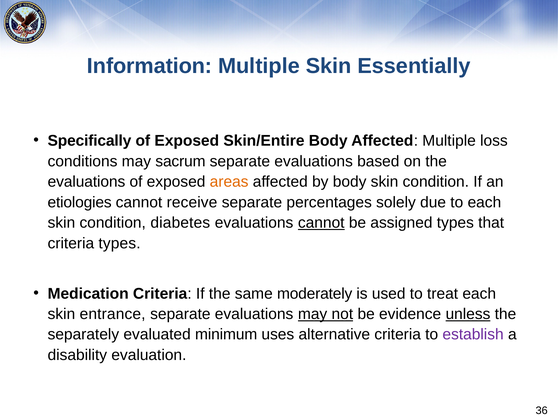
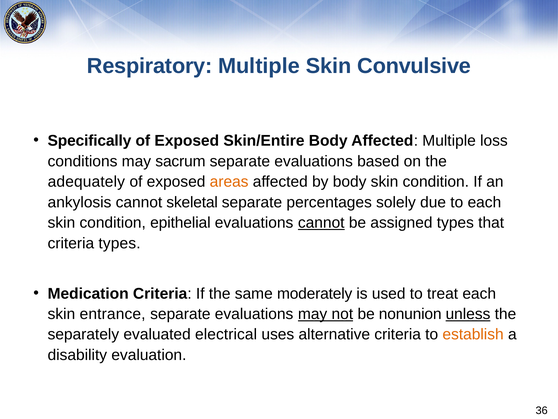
Information: Information -> Respiratory
Essentially: Essentially -> Convulsive
evaluations at (86, 182): evaluations -> adequately
etiologies: etiologies -> ankylosis
receive: receive -> skeletal
diabetes: diabetes -> epithelial
evidence: evidence -> nonunion
minimum: minimum -> electrical
establish colour: purple -> orange
